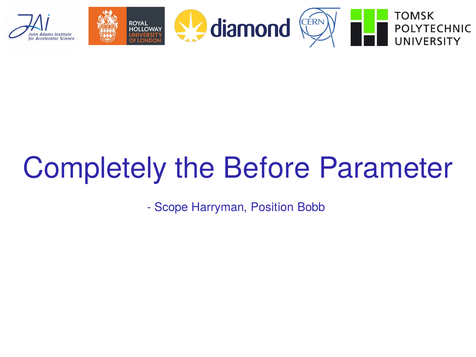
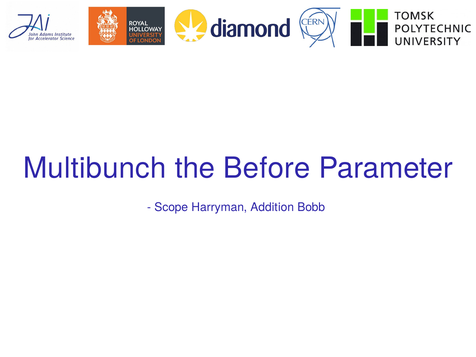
Completely: Completely -> Multibunch
Position: Position -> Addition
